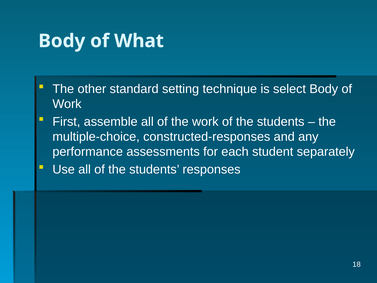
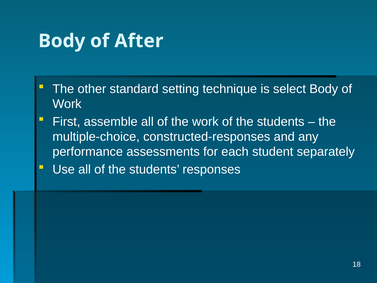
What: What -> After
